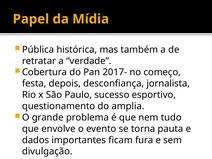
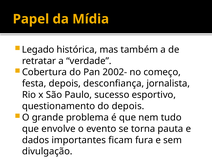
Pública: Pública -> Legado
2017-: 2017- -> 2002-
do amplia: amplia -> depois
